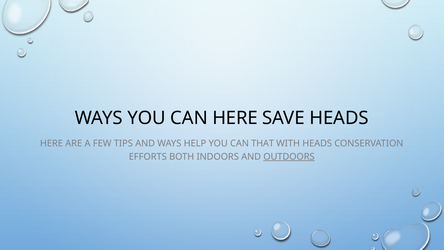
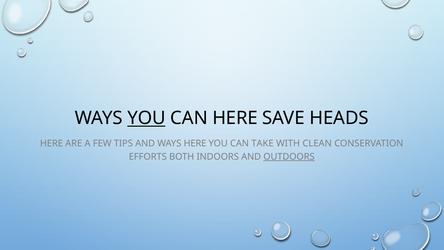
YOU at (146, 118) underline: none -> present
WAYS HELP: HELP -> HERE
THAT: THAT -> TAKE
WITH HEADS: HEADS -> CLEAN
